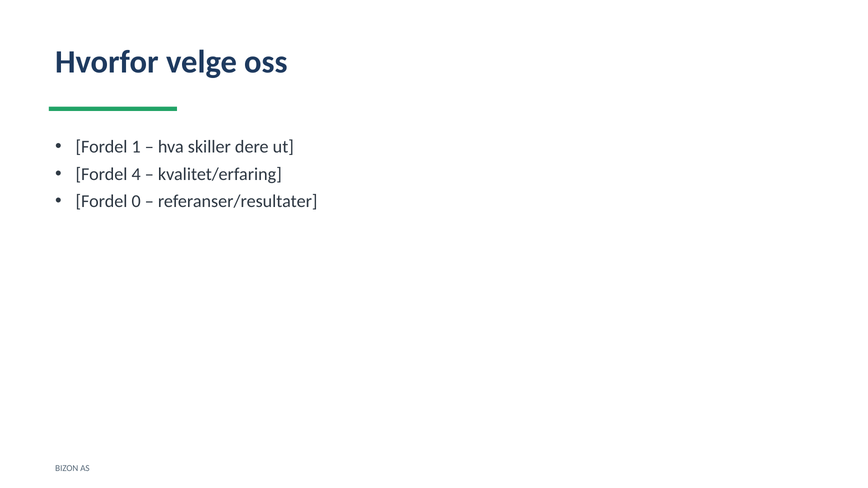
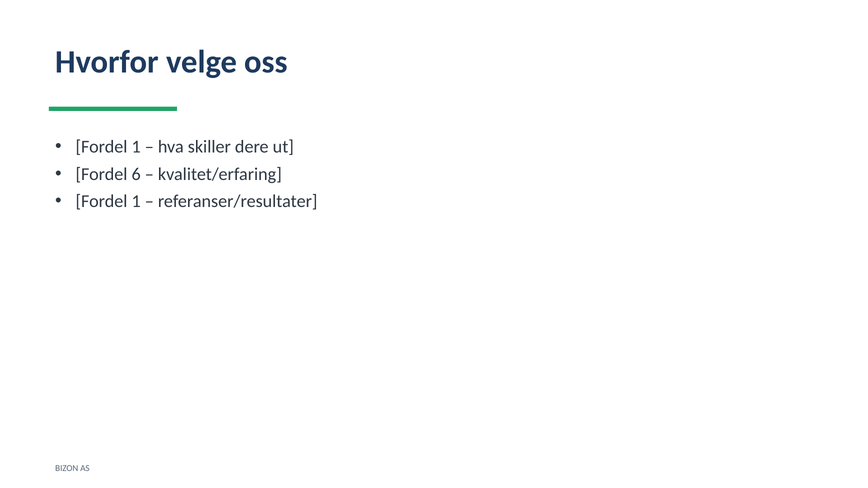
4: 4 -> 6
0 at (136, 201): 0 -> 1
